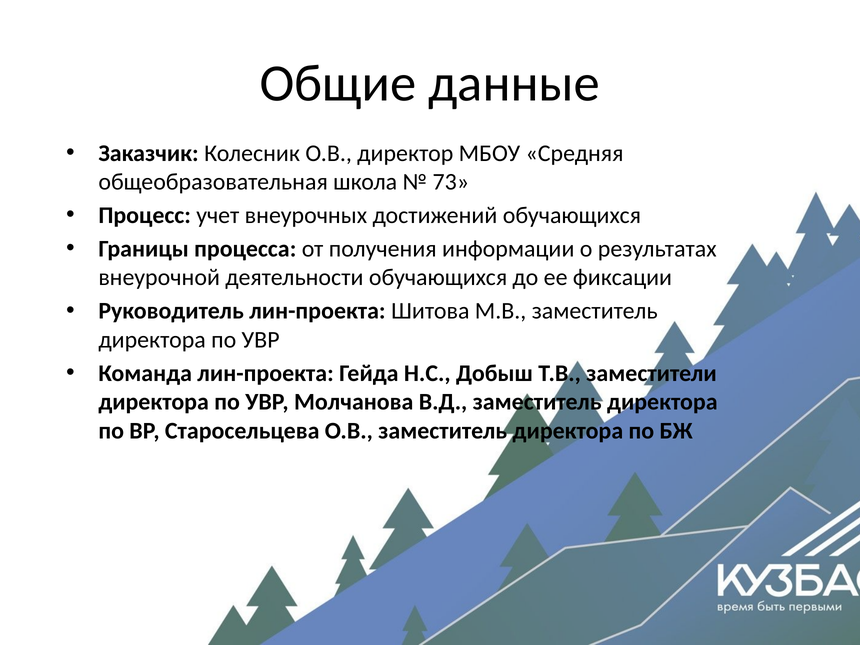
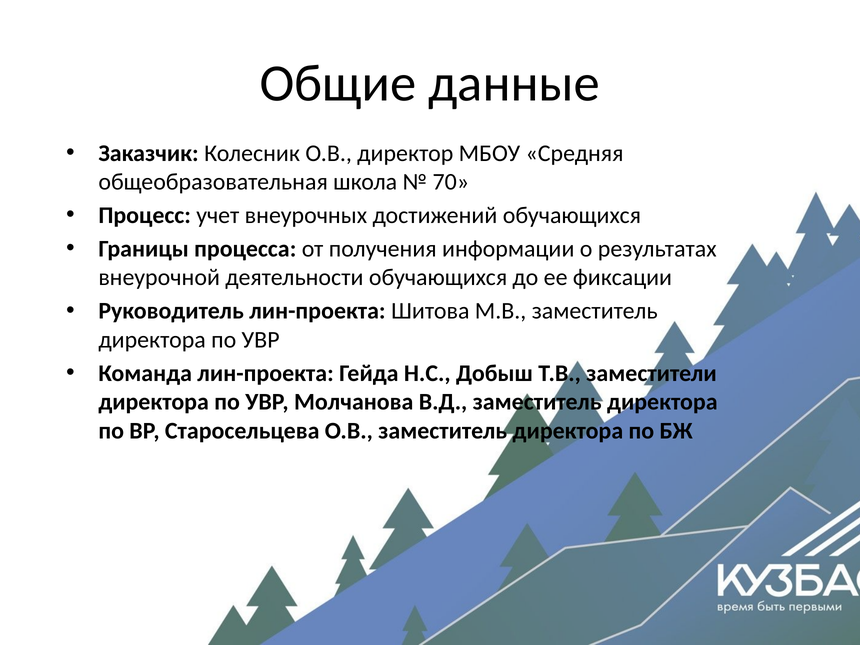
73: 73 -> 70
